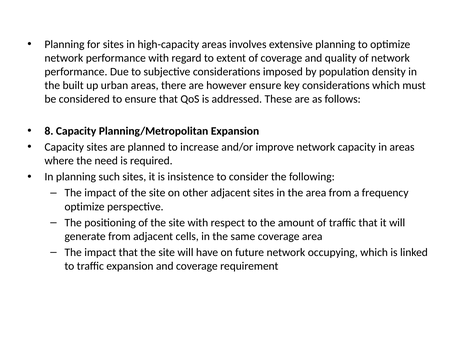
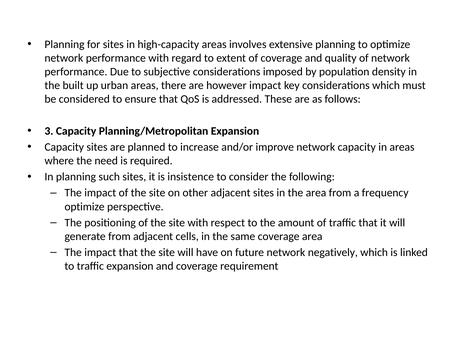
however ensure: ensure -> impact
8: 8 -> 3
occupying: occupying -> negatively
